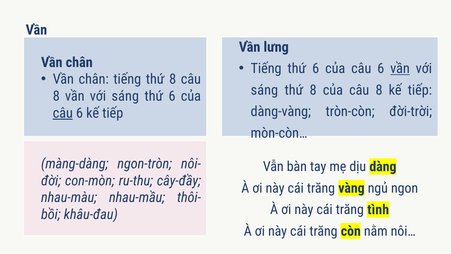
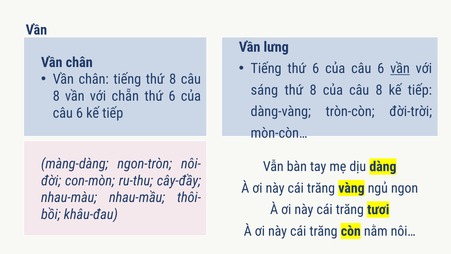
8 vần với sáng: sáng -> chẵn
câu at (63, 113) underline: present -> none
tình: tình -> tươi
